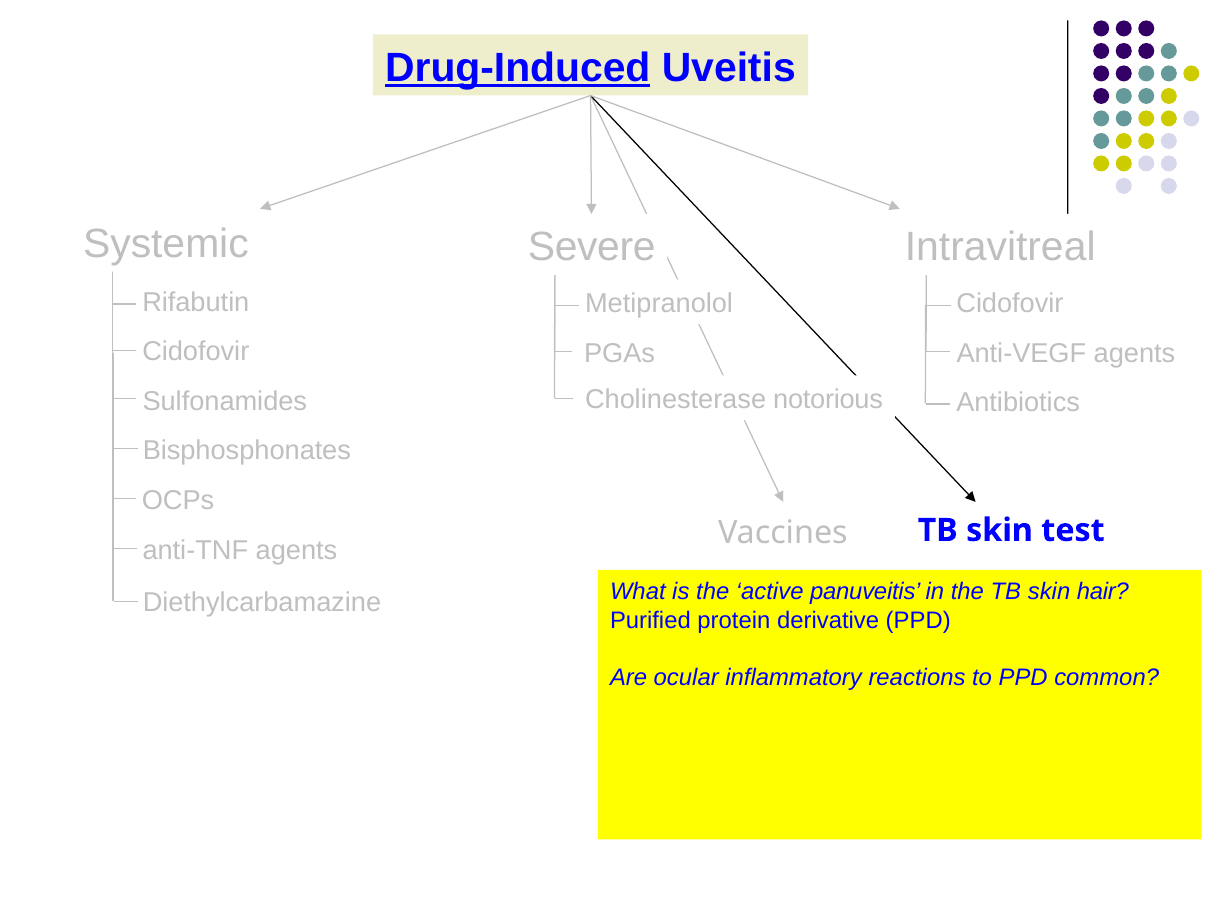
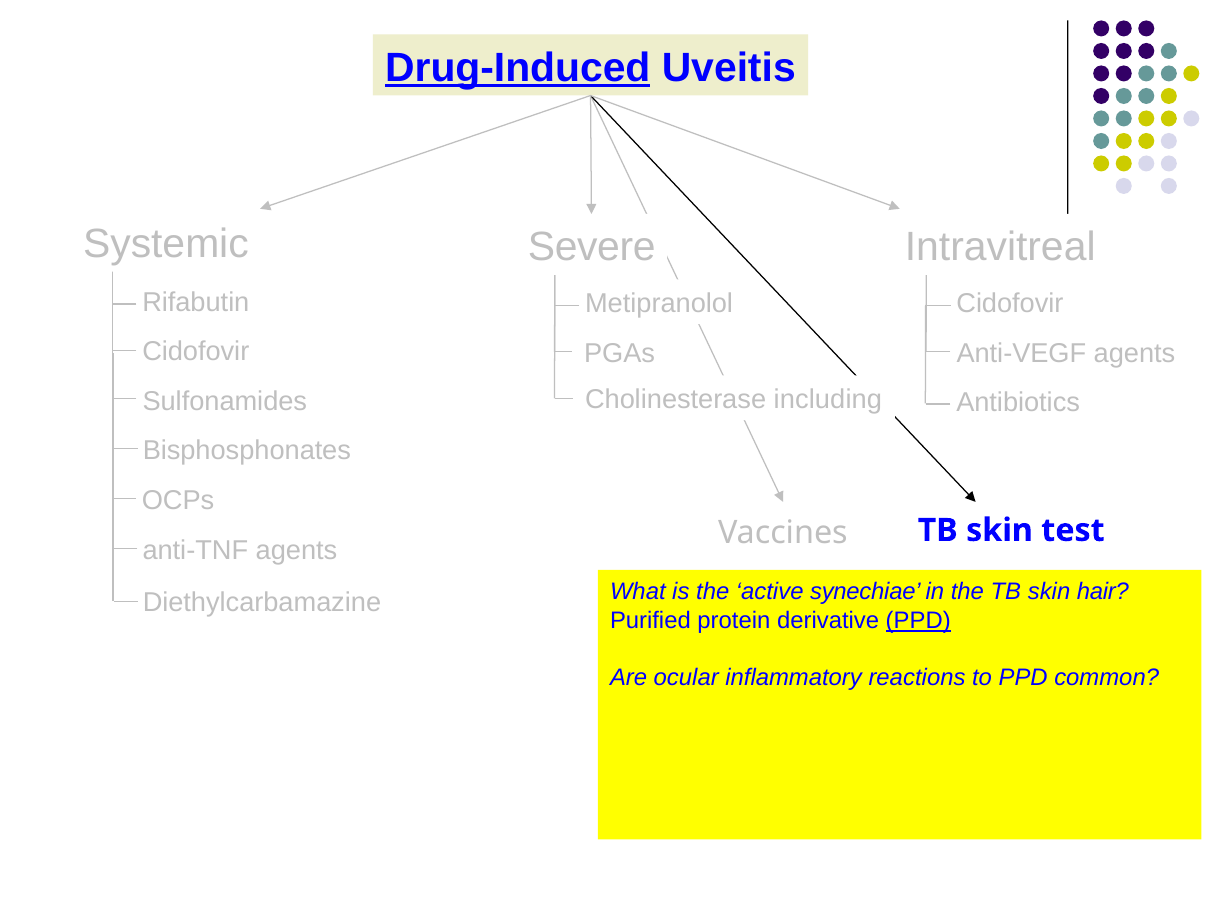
Cholinesterase notorious: notorious -> including
active panuveitis: panuveitis -> synechiae
PPD at (918, 621) underline: none -> present
